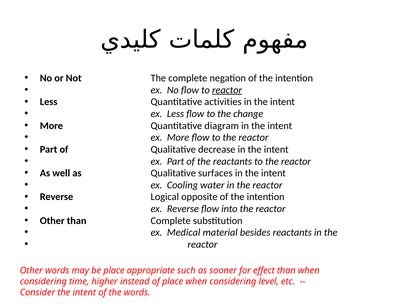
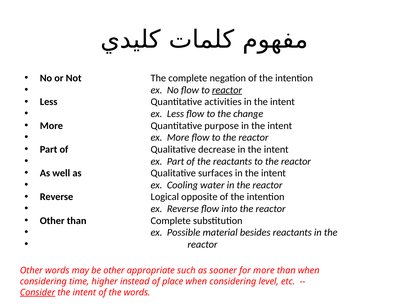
diagram: diagram -> purpose
Medical: Medical -> Possible
be place: place -> other
for effect: effect -> more
Consider underline: none -> present
